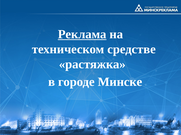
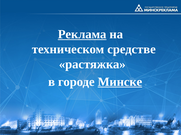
Минске underline: none -> present
